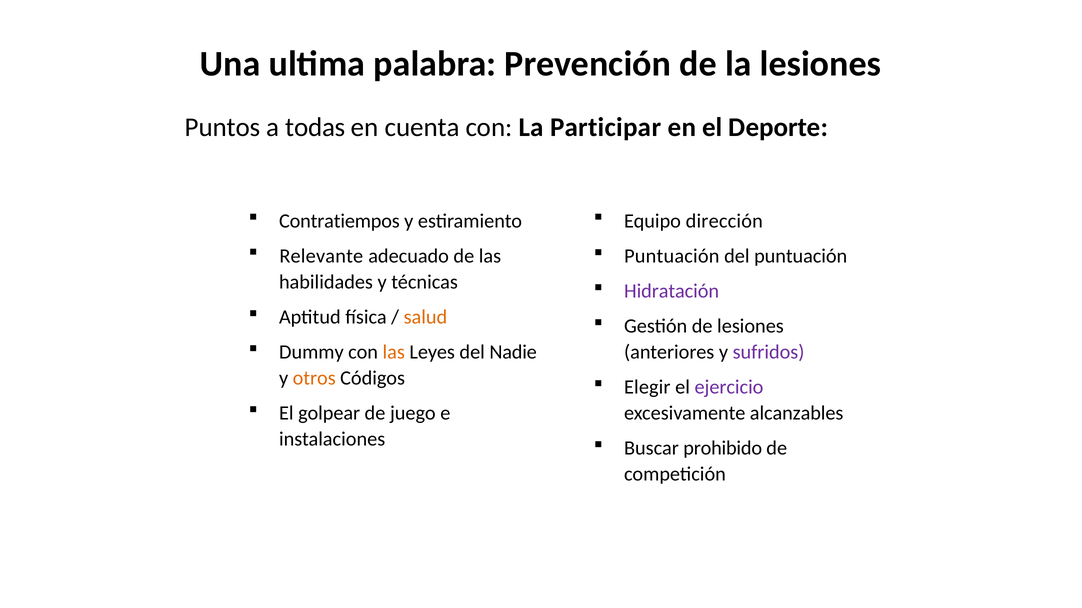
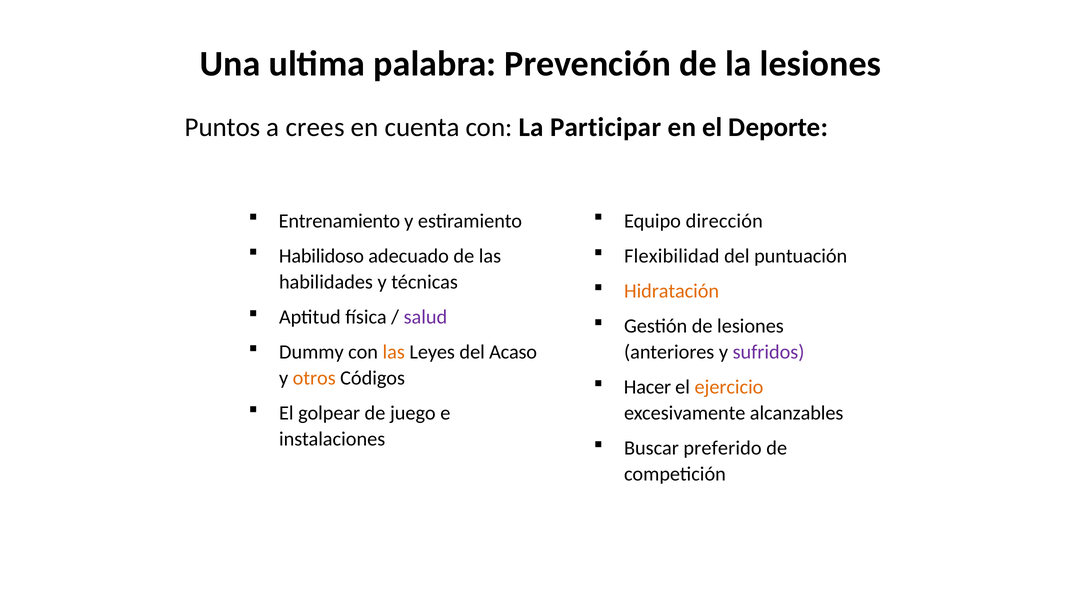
todas: todas -> crees
Contratiempos: Contratiempos -> Entrenamiento
Relevante: Relevante -> Habilidoso
Puntuación at (672, 256): Puntuación -> Flexibilidad
Hidratación colour: purple -> orange
salud colour: orange -> purple
Nadie: Nadie -> Acaso
Elegir: Elegir -> Hacer
ejercicio colour: purple -> orange
prohibido: prohibido -> preferido
